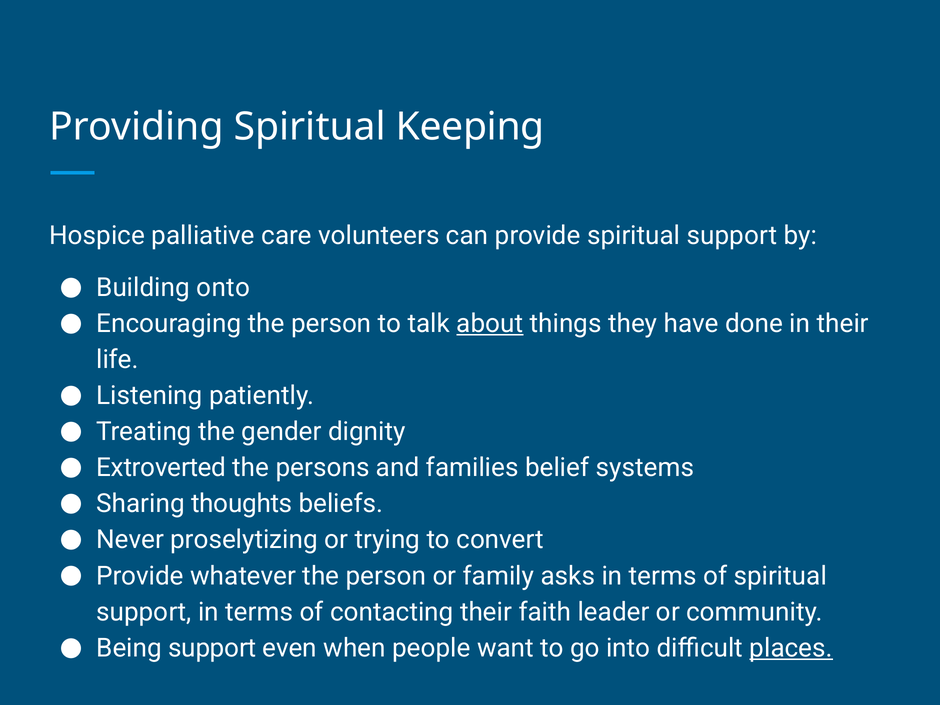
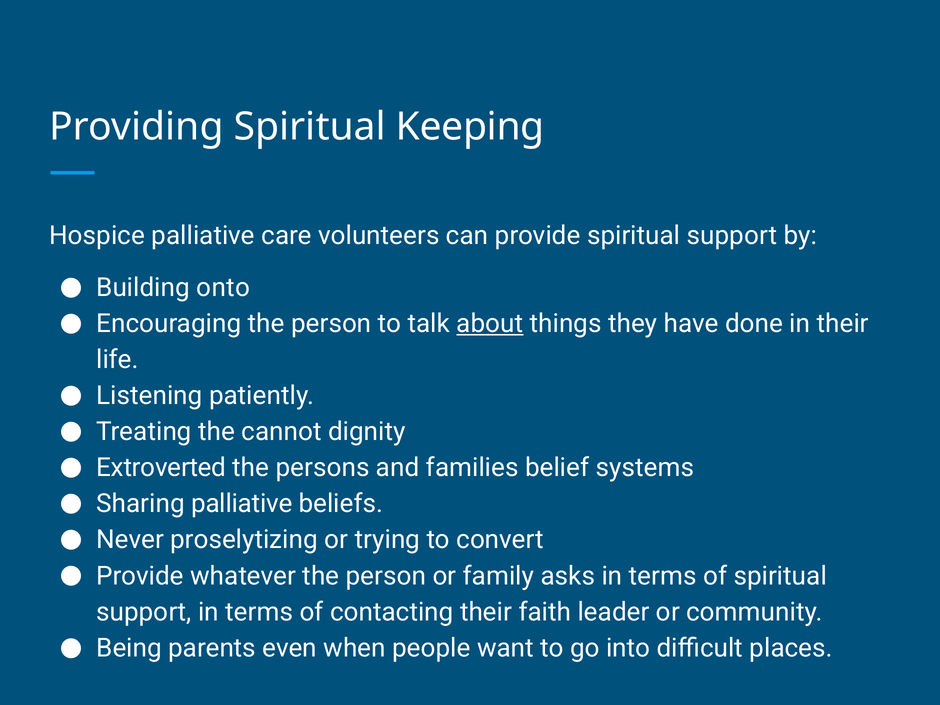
gender: gender -> cannot
Sharing thoughts: thoughts -> palliative
Being support: support -> parents
places underline: present -> none
